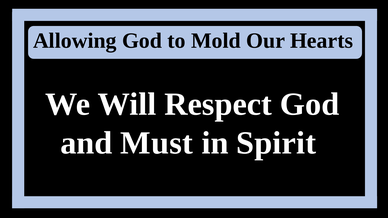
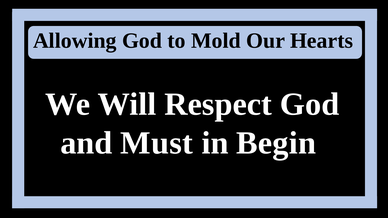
Spirit: Spirit -> Begin
